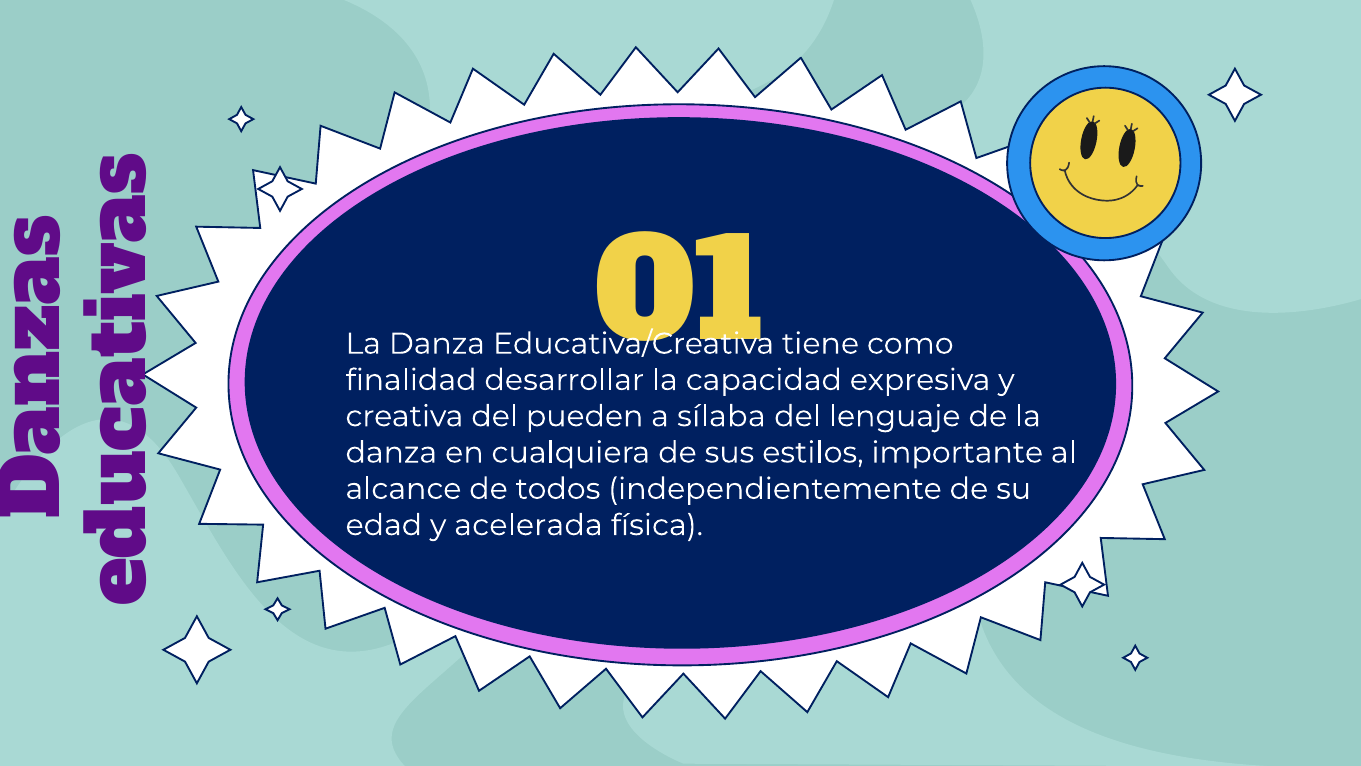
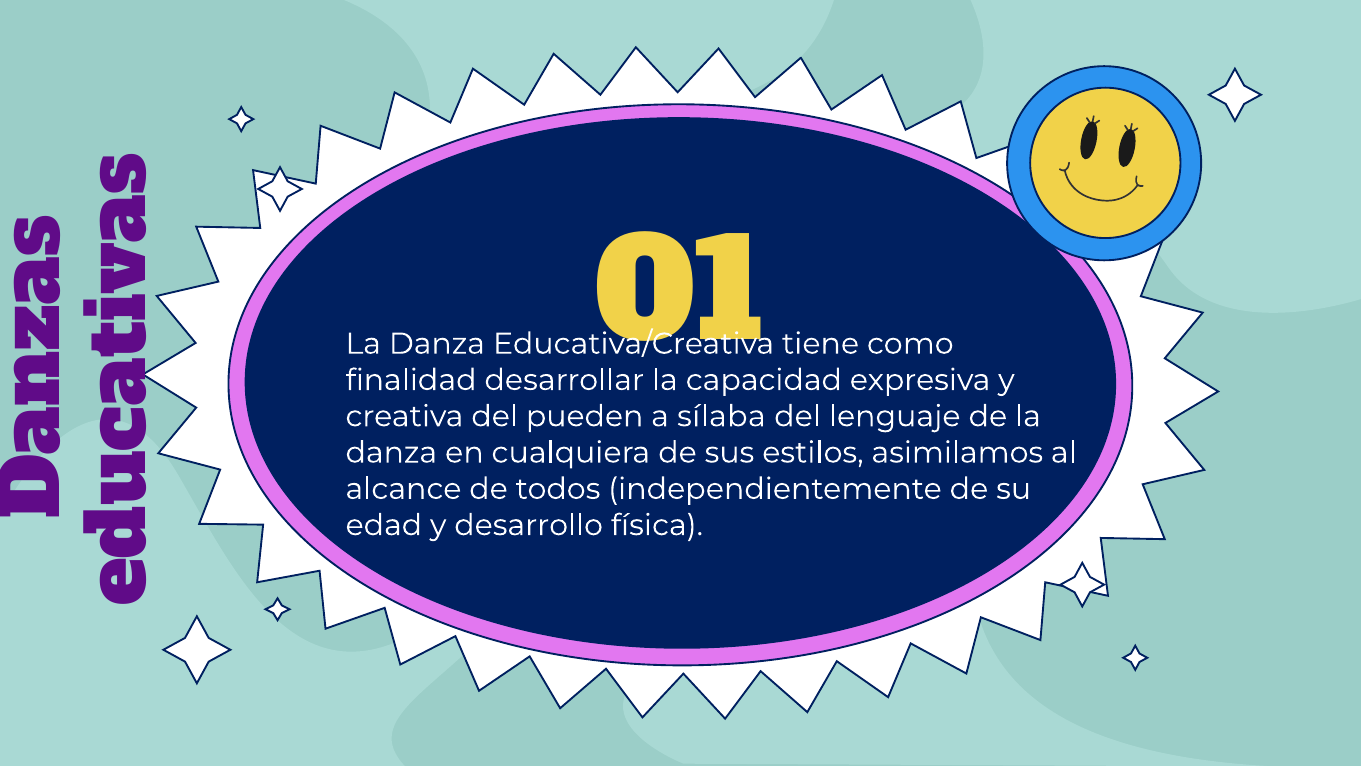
importante: importante -> asimilamos
acelerada: acelerada -> desarrollo
